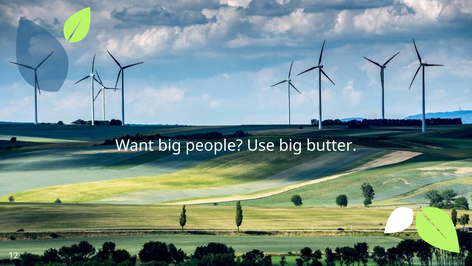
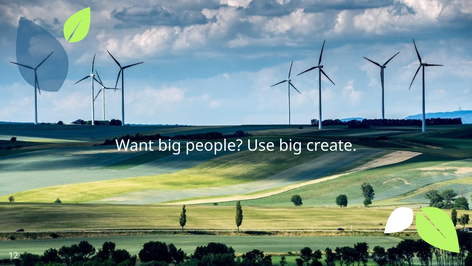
butter: butter -> create
